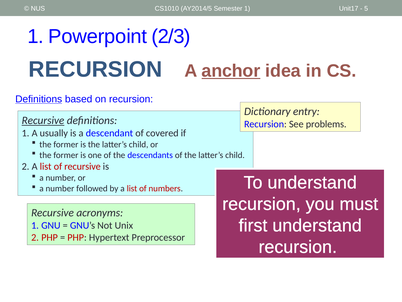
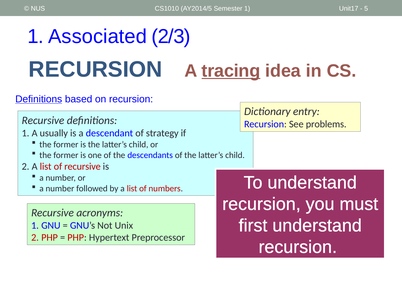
Powerpoint: Powerpoint -> Associated
anchor: anchor -> tracing
Recursive at (43, 120) underline: present -> none
covered: covered -> strategy
